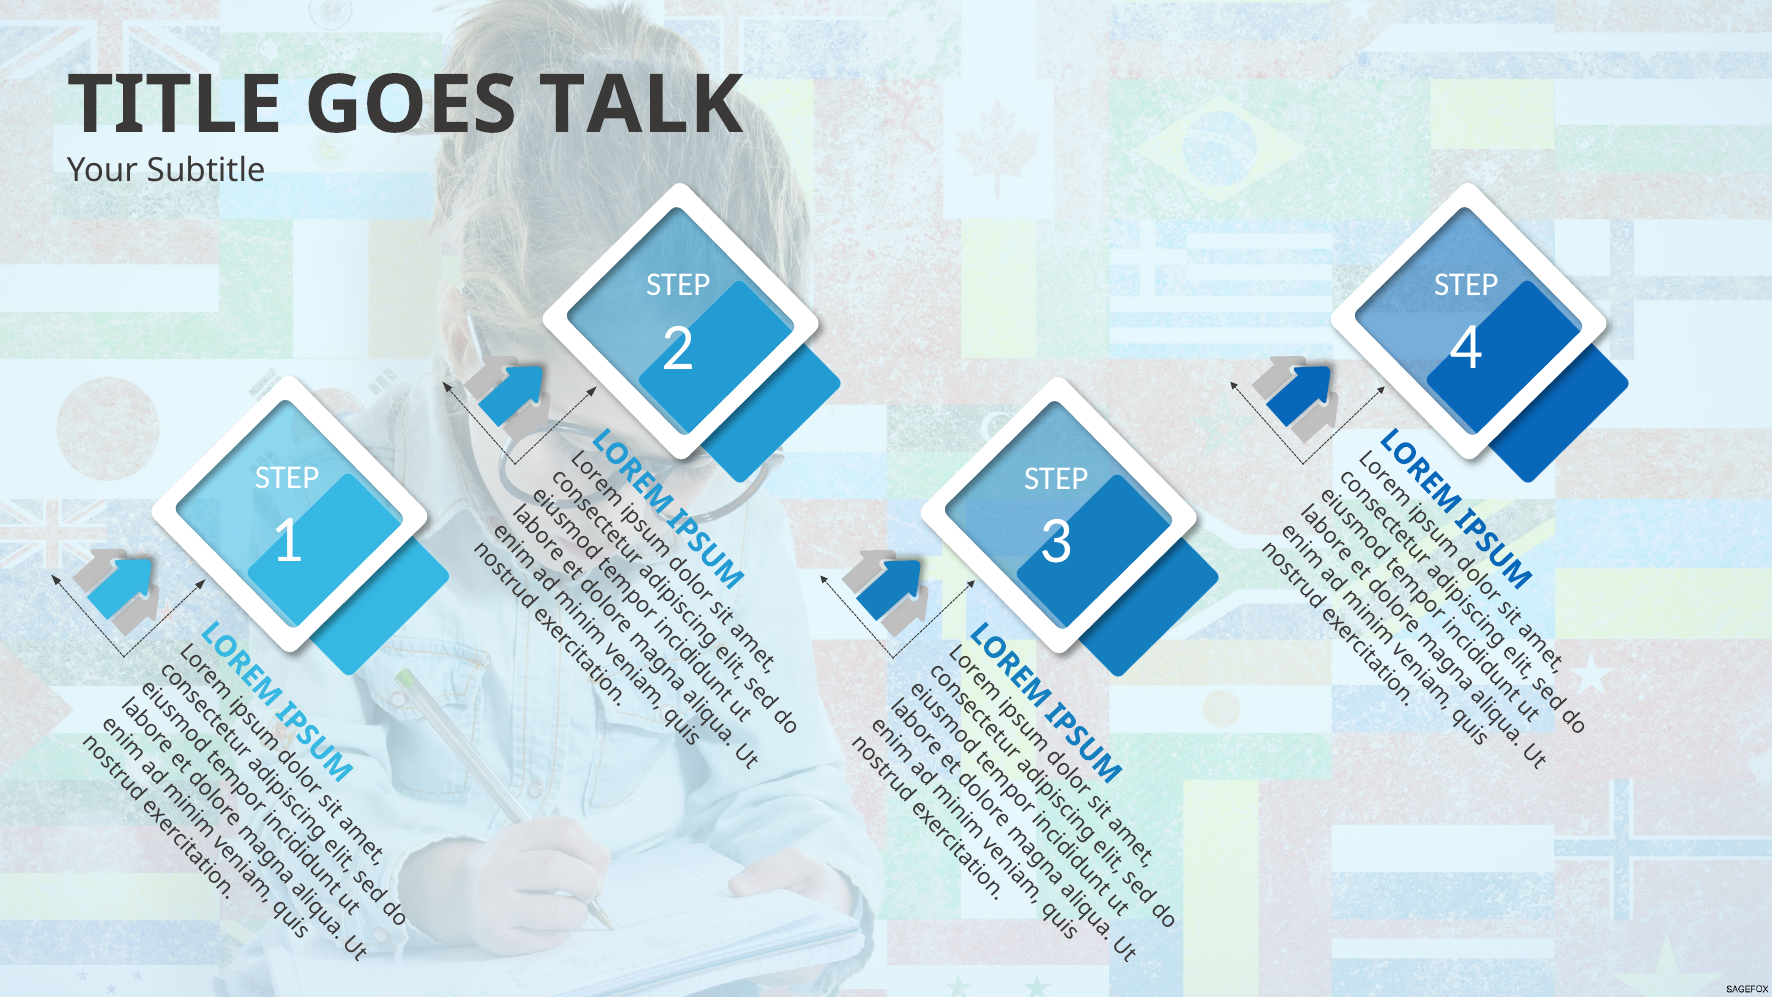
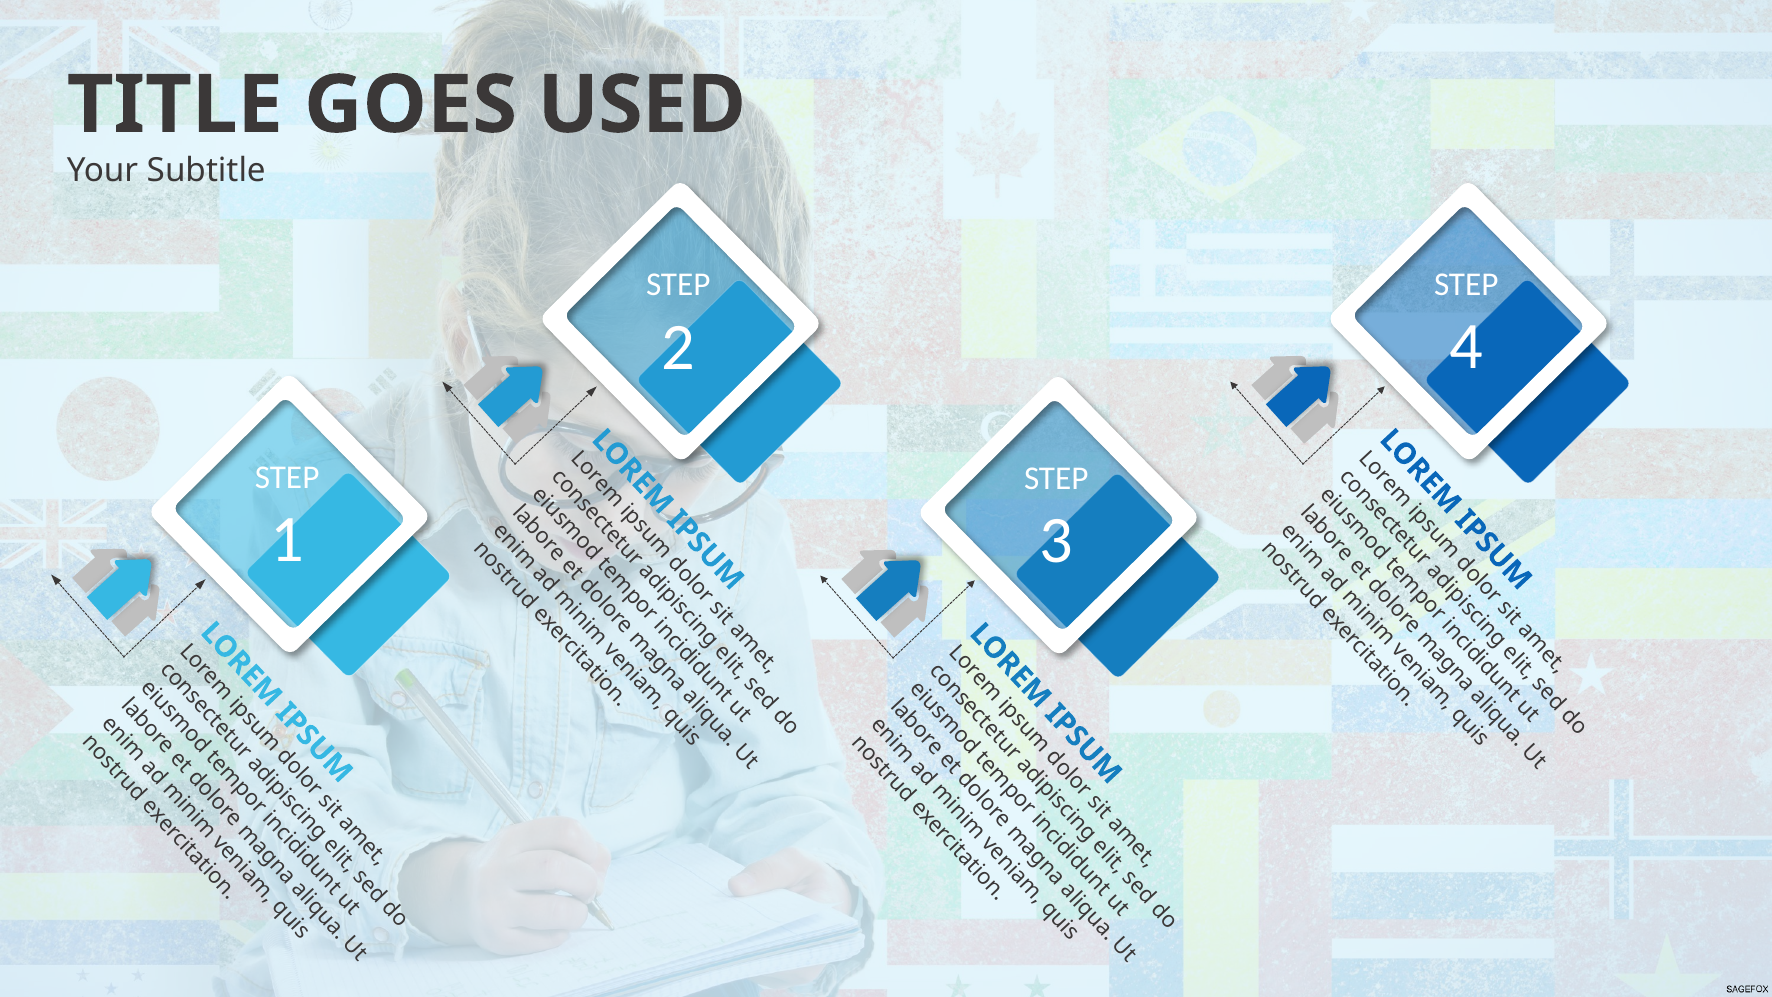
TALK: TALK -> USED
